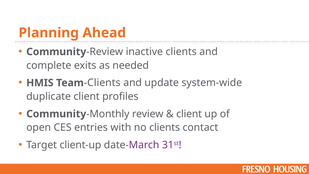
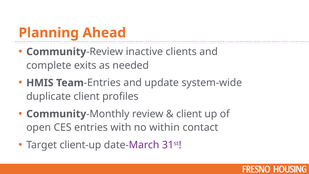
Clients at (102, 83): Clients -> Entries
no clients: clients -> within
